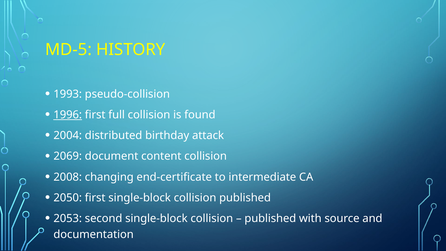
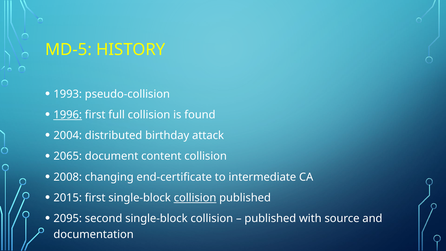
2069: 2069 -> 2065
2050: 2050 -> 2015
collision at (195, 198) underline: none -> present
2053: 2053 -> 2095
